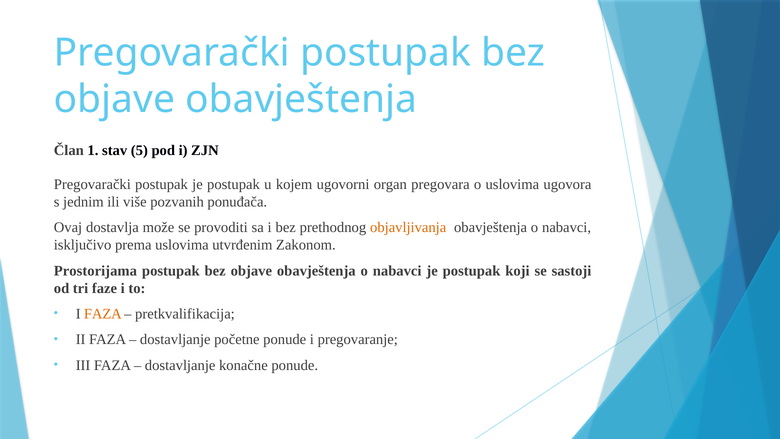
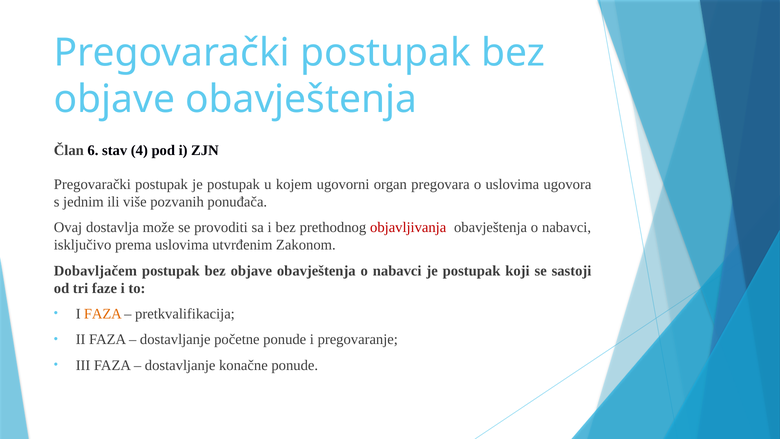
1: 1 -> 6
5: 5 -> 4
objavljivanja colour: orange -> red
Prostorijama: Prostorijama -> Dobavljačem
